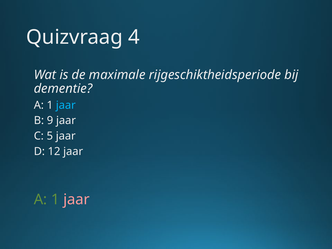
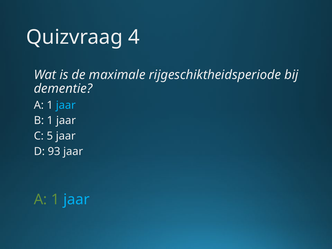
B 9: 9 -> 1
12: 12 -> 93
jaar at (77, 200) colour: pink -> light blue
